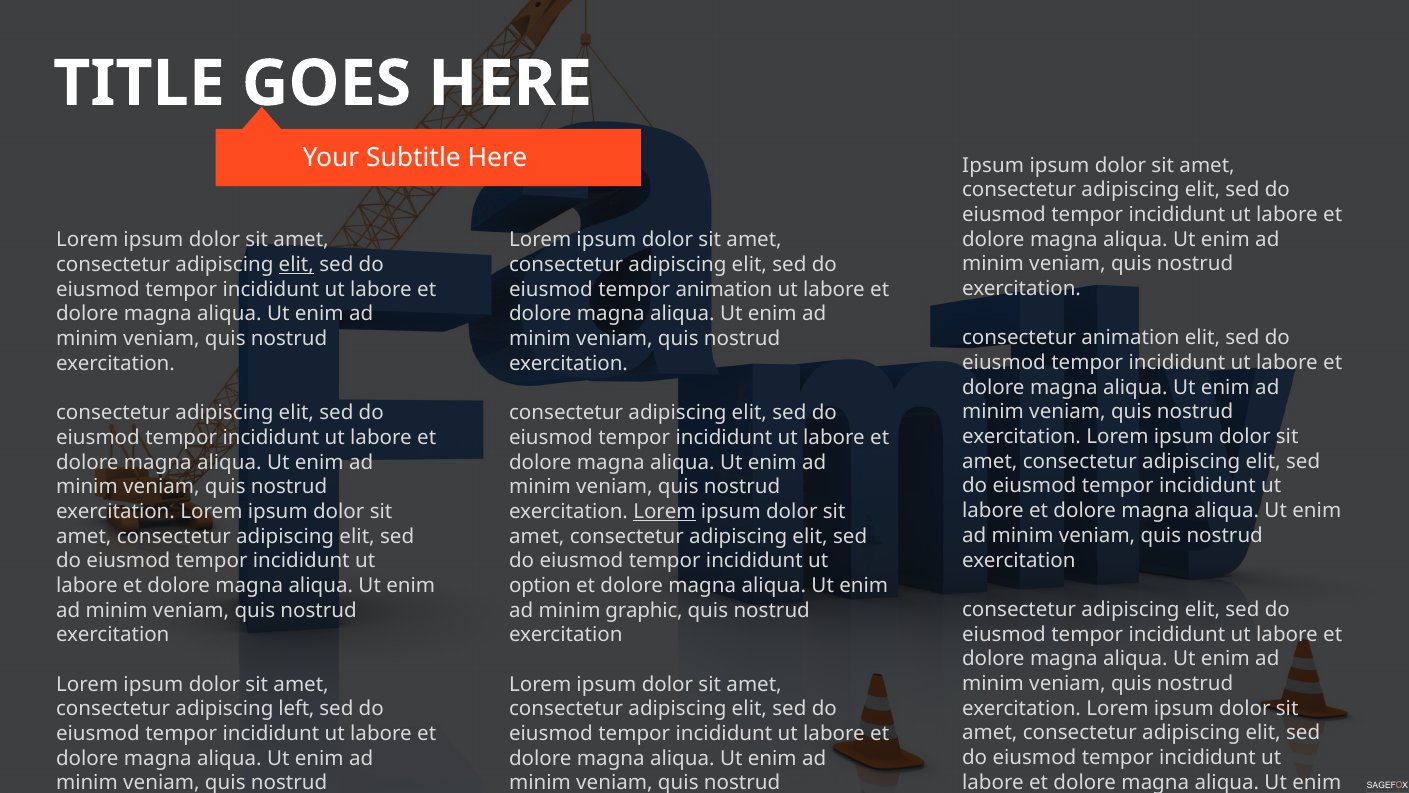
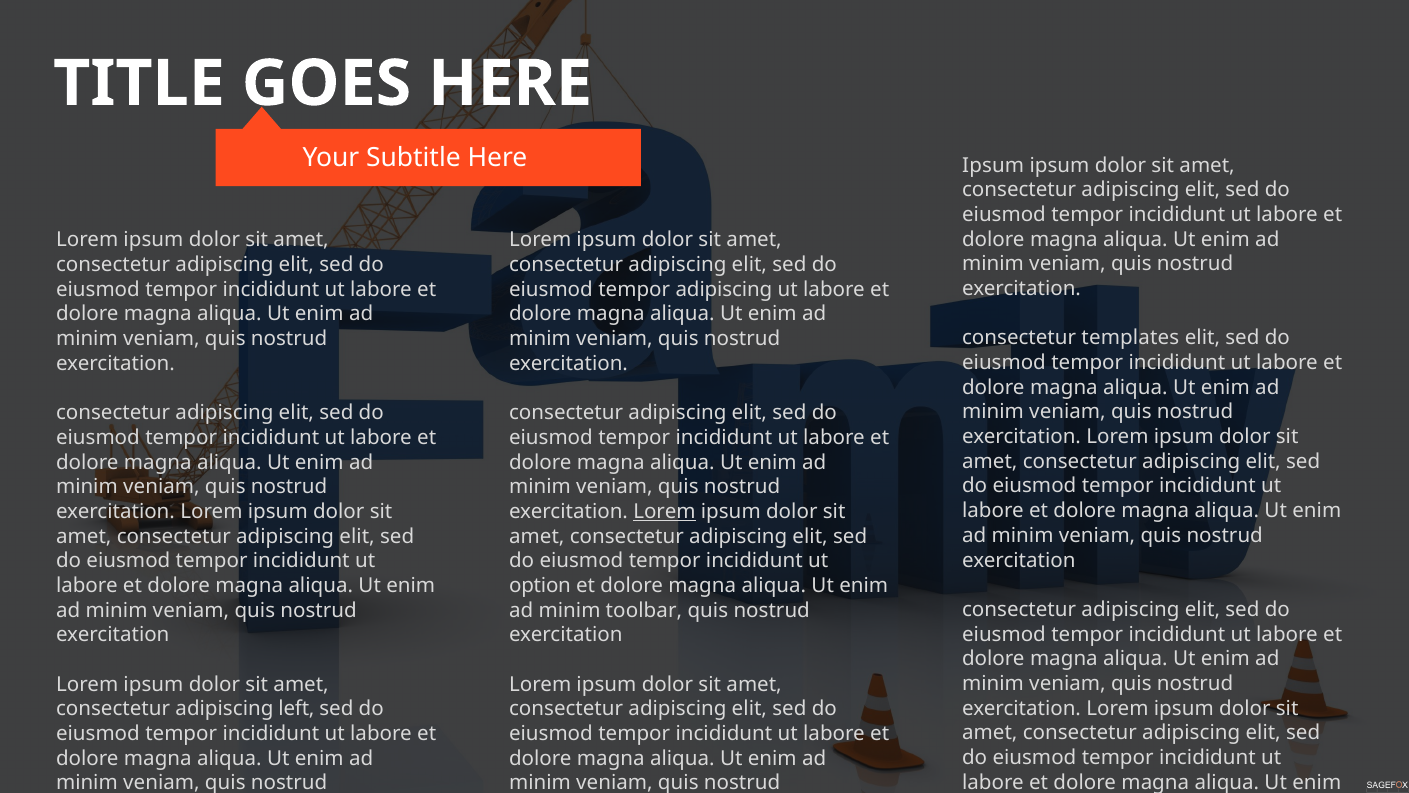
elit at (296, 265) underline: present -> none
tempor animation: animation -> adipiscing
consectetur animation: animation -> templates
graphic: graphic -> toolbar
